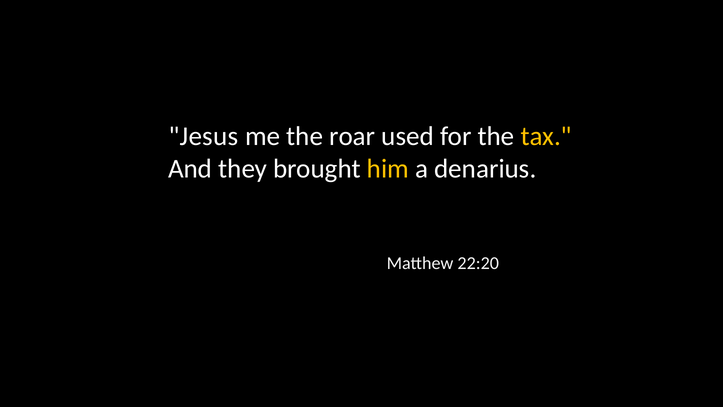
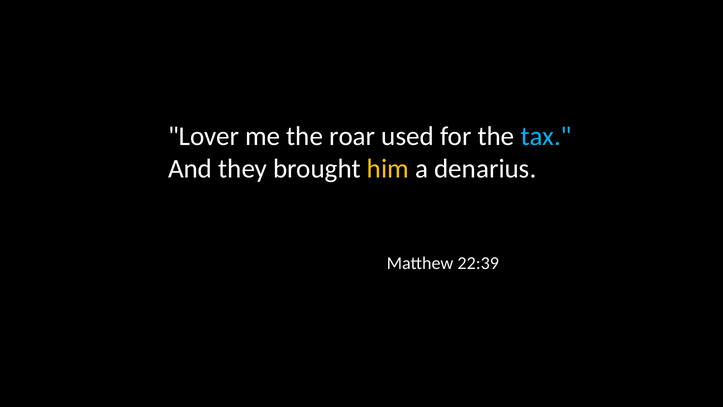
Jesus: Jesus -> Lover
tax colour: yellow -> light blue
22:20: 22:20 -> 22:39
